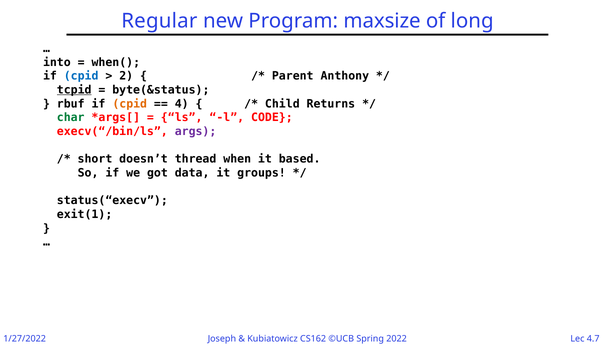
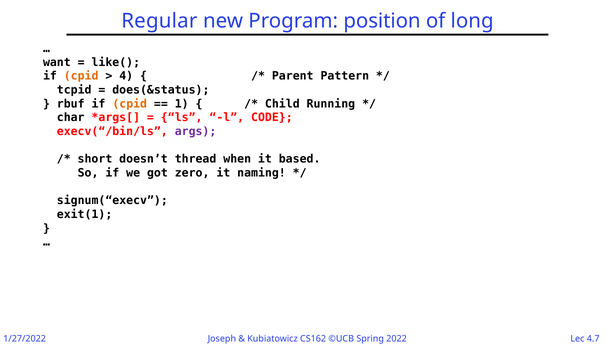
maxsize: maxsize -> position
into: into -> want
when(: when( -> like(
cpid at (81, 76) colour: blue -> orange
2: 2 -> 4
Anthony: Anthony -> Pattern
tcpid underline: present -> none
byte(&status: byte(&status -> does(&status
4: 4 -> 1
Returns: Returns -> Running
char colour: green -> black
data: data -> zero
groups: groups -> naming
status(“execv: status(“execv -> signum(“execv
